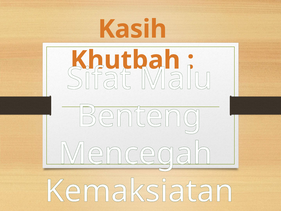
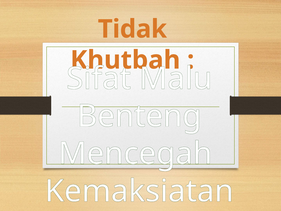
Kasih: Kasih -> Tidak
